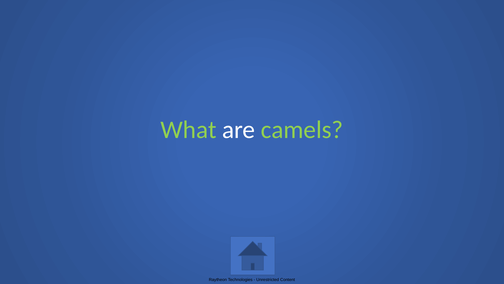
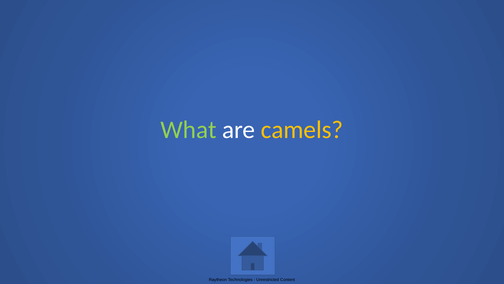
camels colour: light green -> yellow
